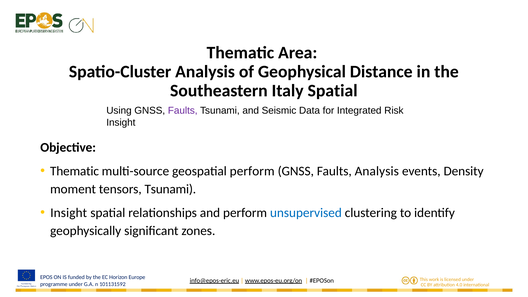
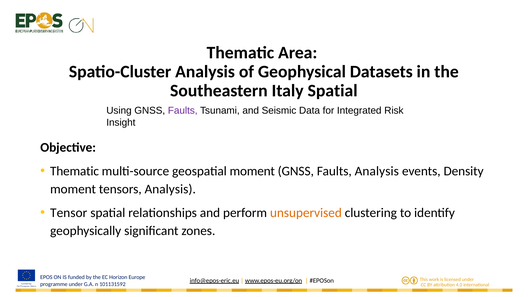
Distance: Distance -> Datasets
geospatial perform: perform -> moment
tensors Tsunami: Tsunami -> Analysis
Insight at (69, 213): Insight -> Tensor
unsupervised colour: blue -> orange
